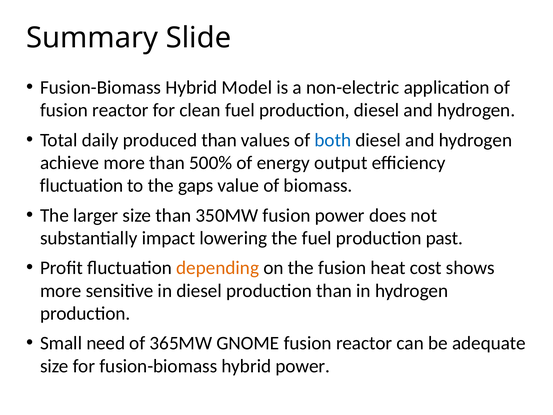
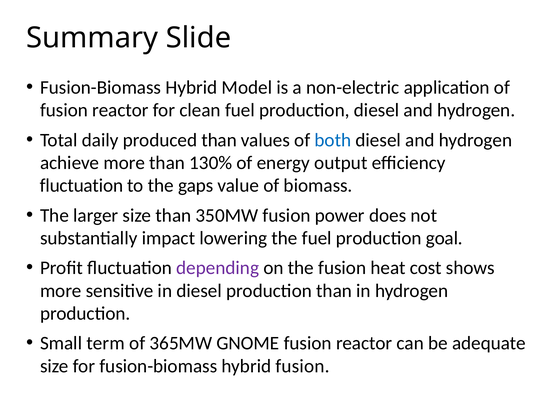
500%: 500% -> 130%
past: past -> goal
depending colour: orange -> purple
need: need -> term
hybrid power: power -> fusion
